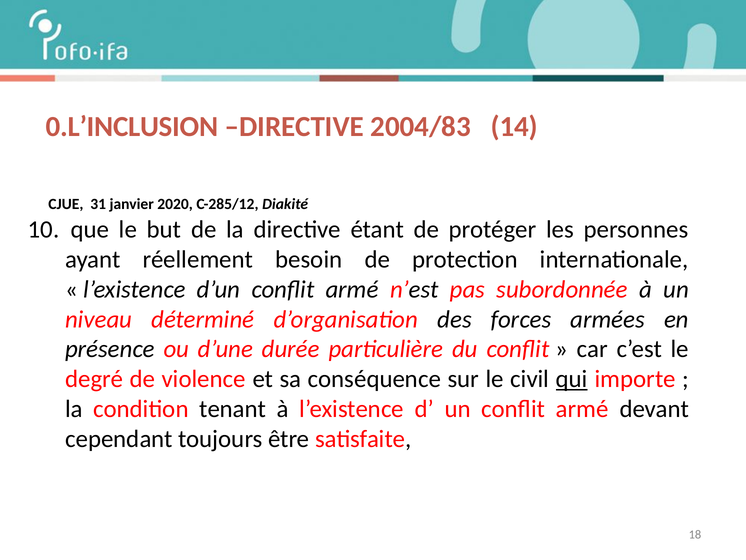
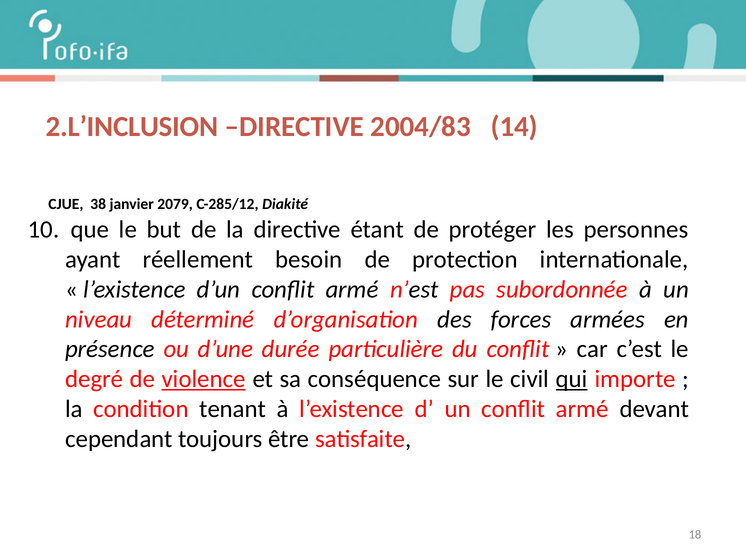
0.L’INCLUSION: 0.L’INCLUSION -> 2.L’INCLUSION
31: 31 -> 38
2020: 2020 -> 2079
violence underline: none -> present
